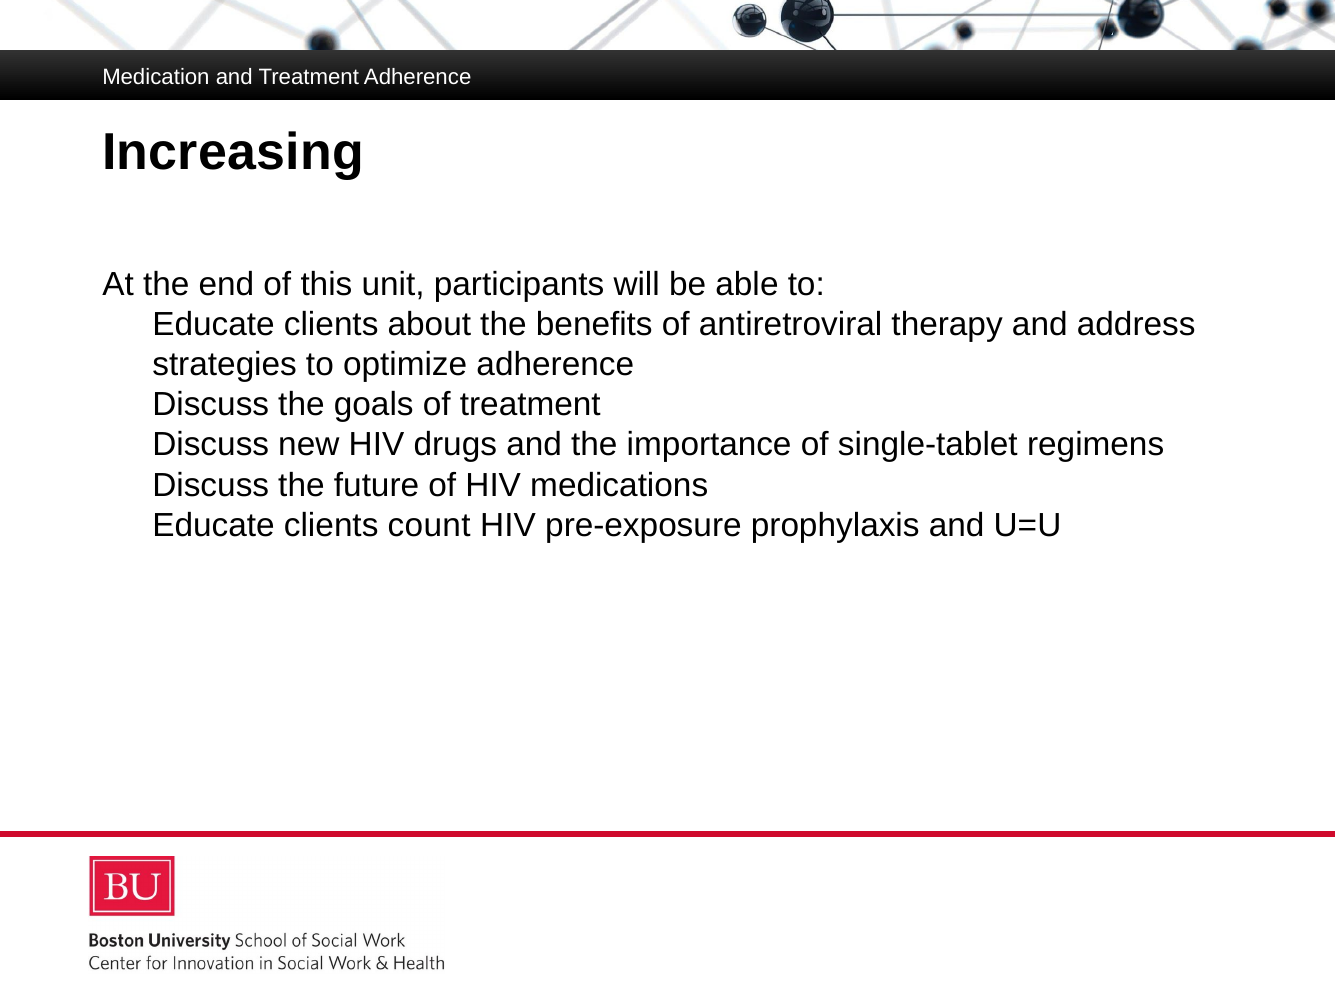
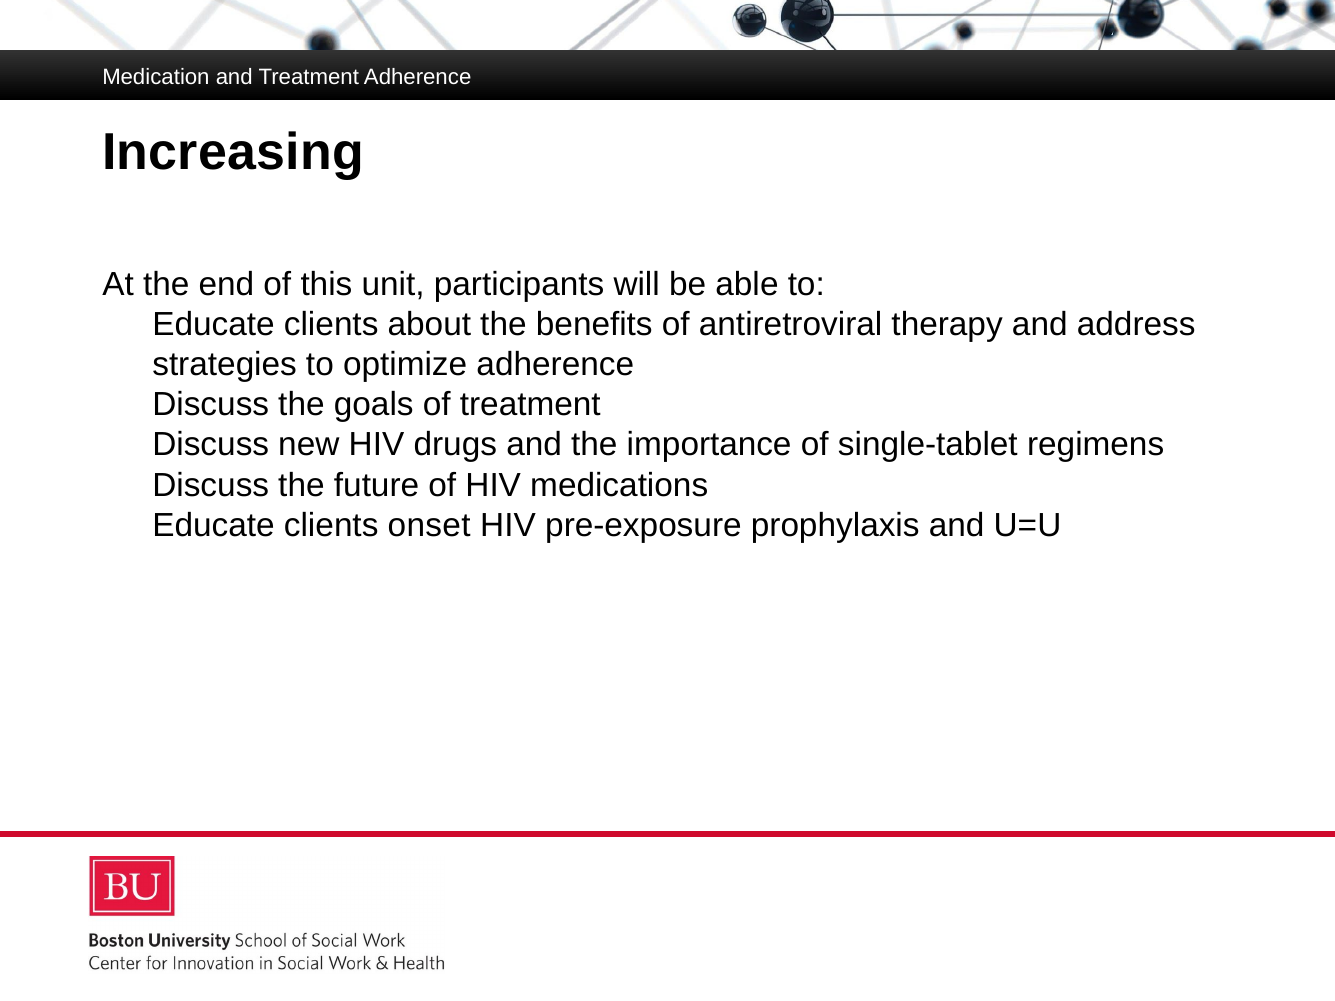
count: count -> onset
